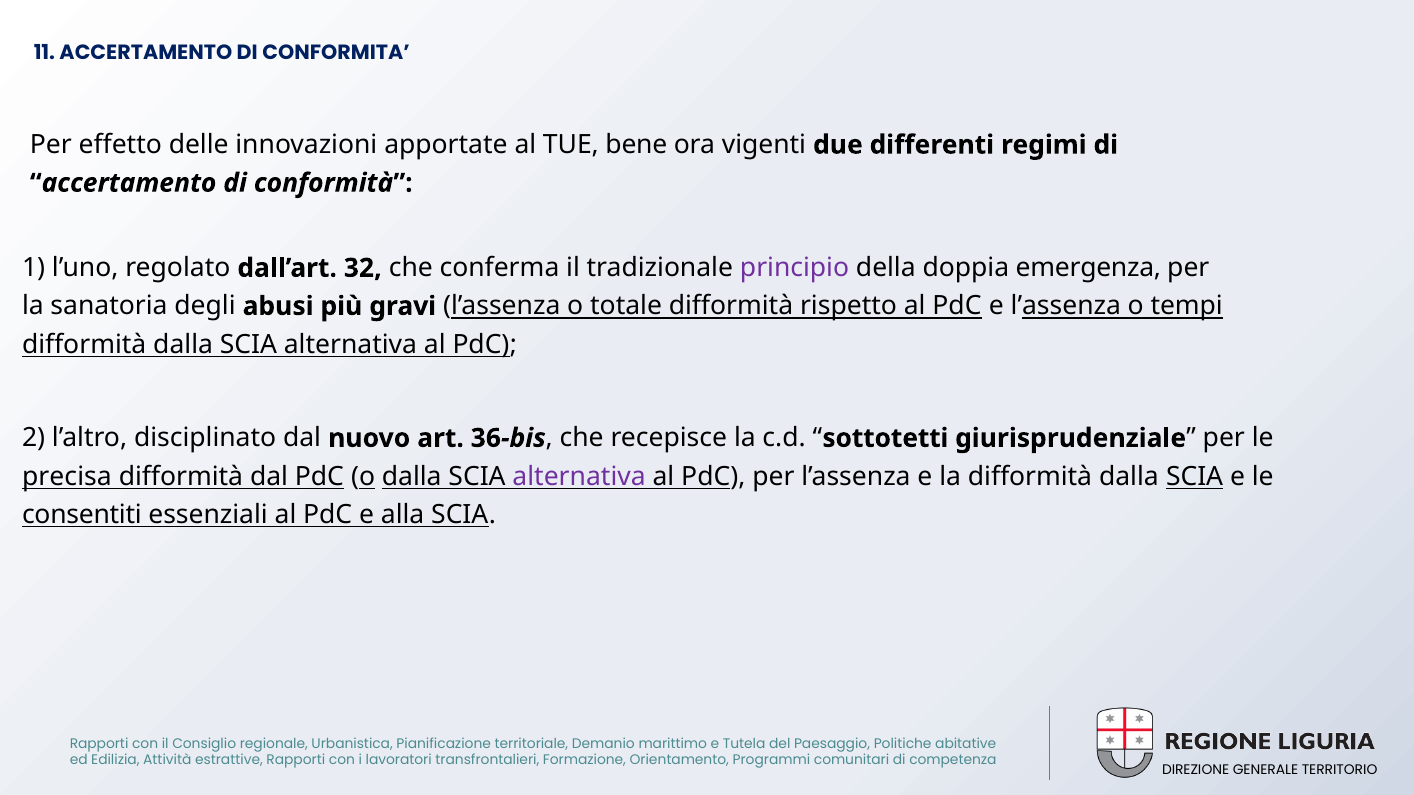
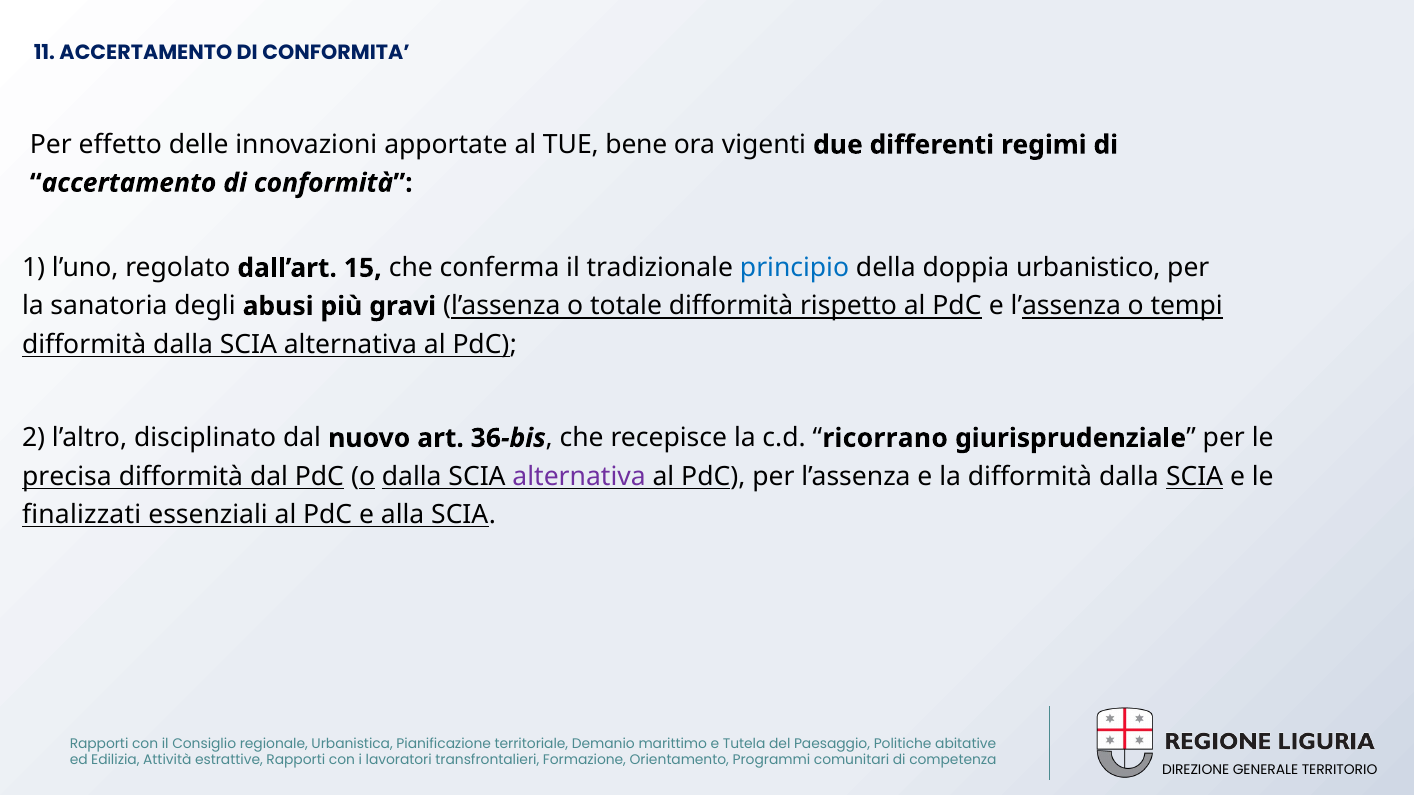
32: 32 -> 15
principio colour: purple -> blue
emergenza: emergenza -> urbanistico
sottotetti: sottotetti -> ricorrano
consentiti: consentiti -> finalizzati
